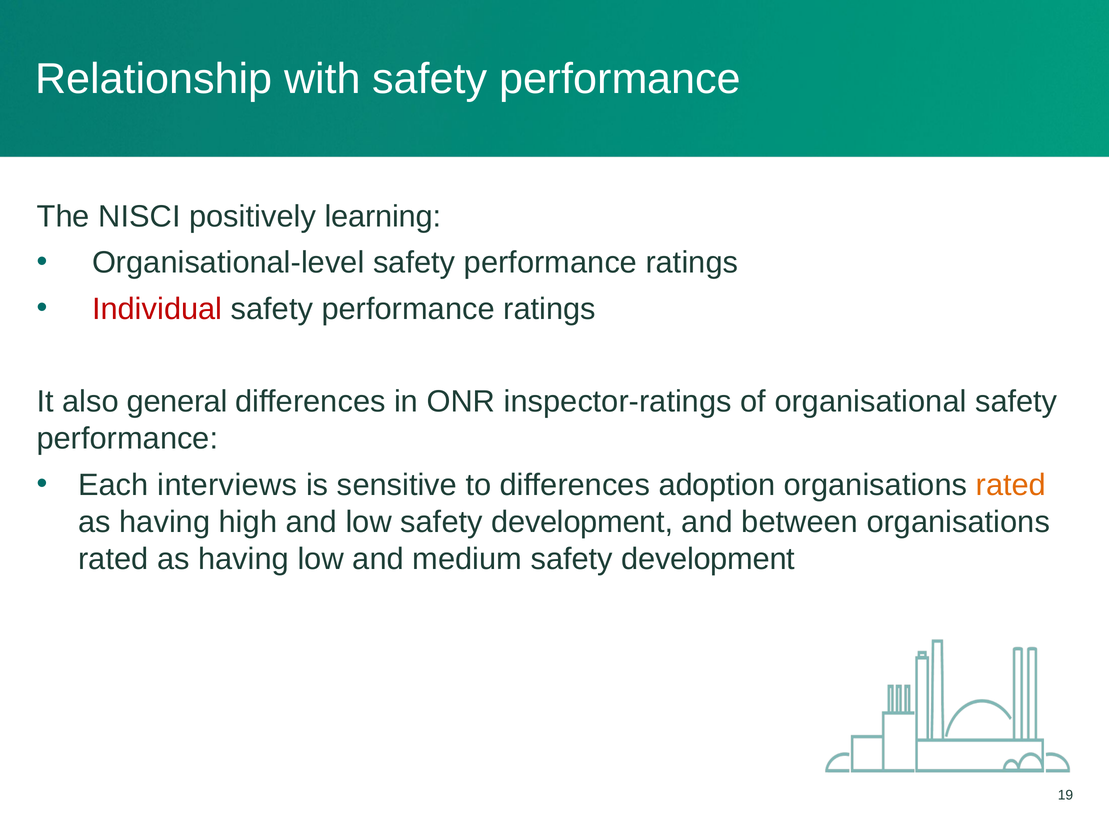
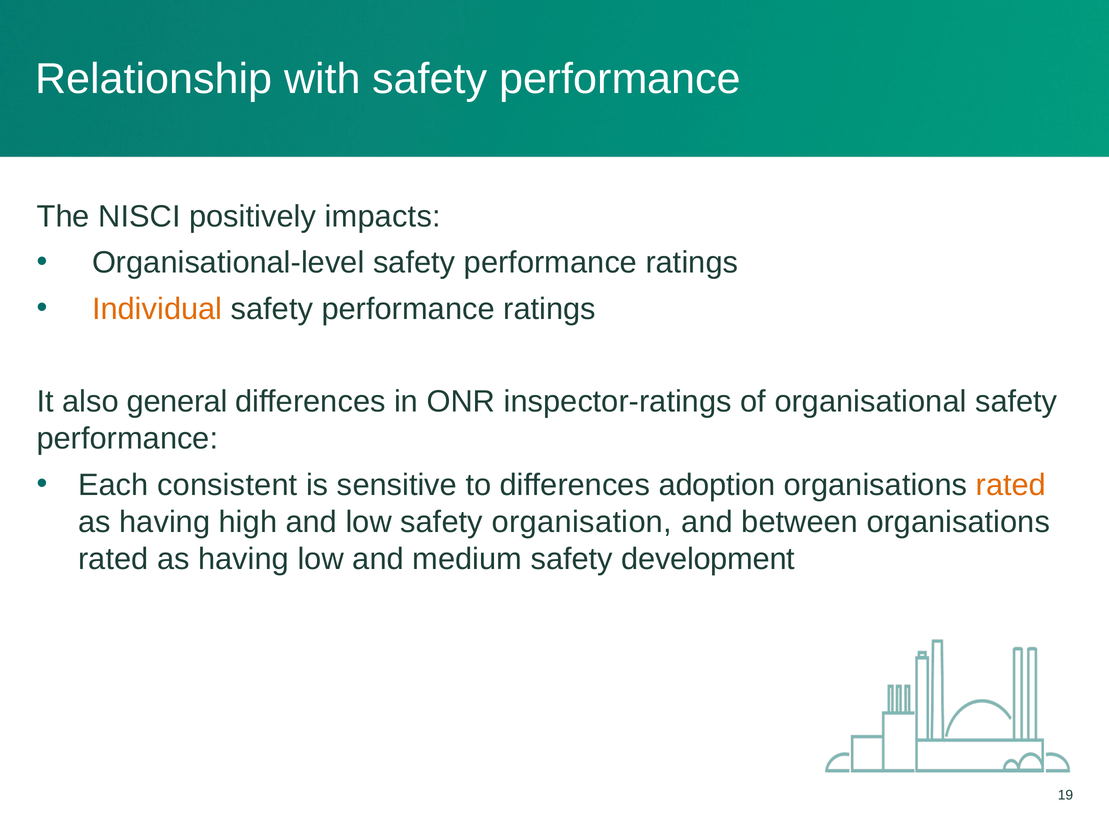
learning: learning -> impacts
Individual colour: red -> orange
interviews: interviews -> consistent
low safety development: development -> organisation
